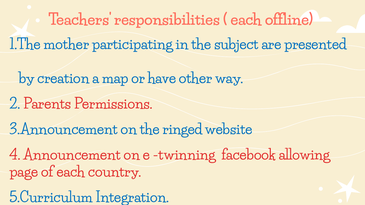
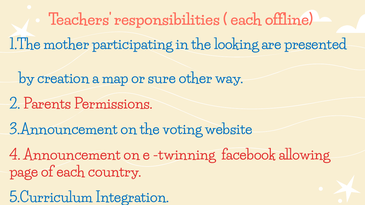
subject: subject -> looking
have: have -> sure
ringed: ringed -> voting
